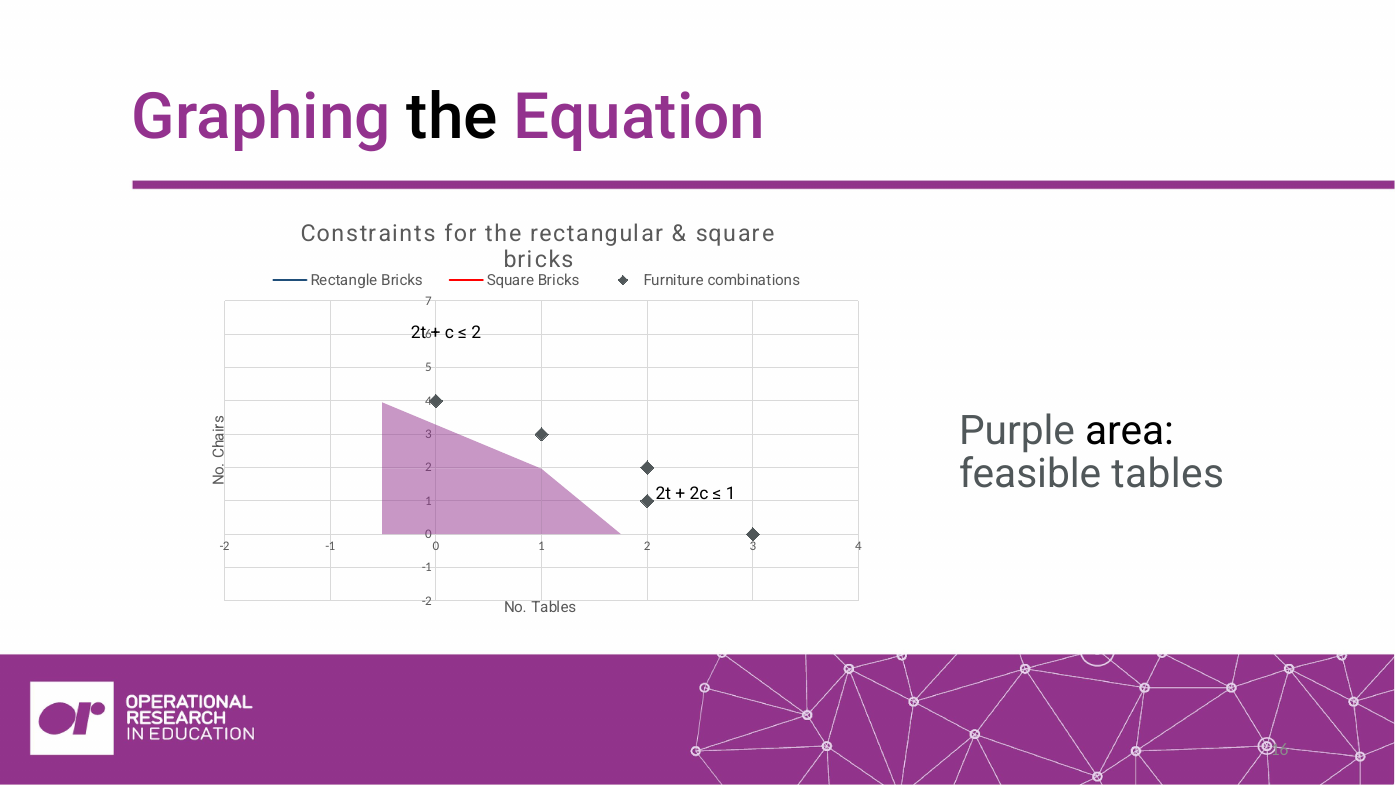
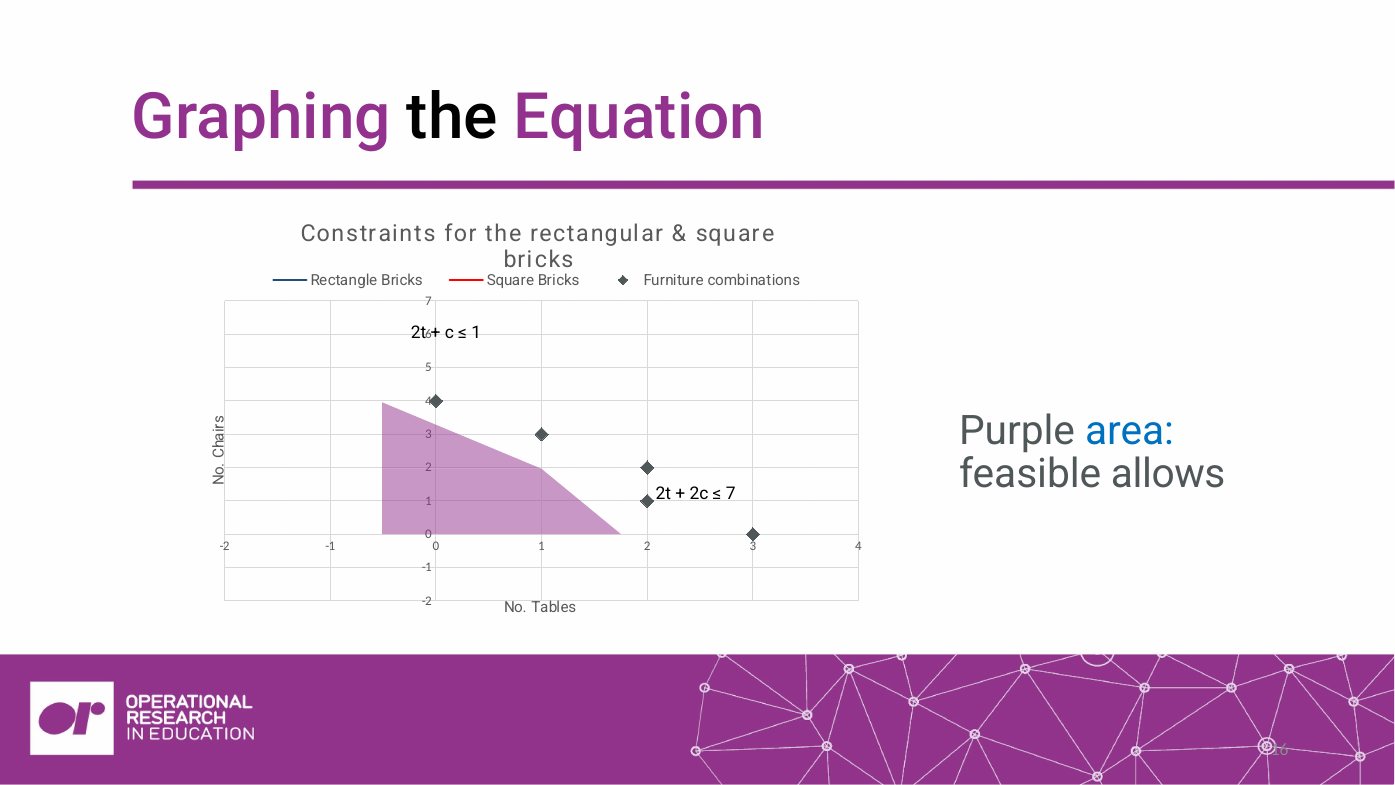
2 at (476, 333): 2 -> 1
area colour: black -> blue
feasible tables: tables -> allows
1 at (731, 494): 1 -> 7
